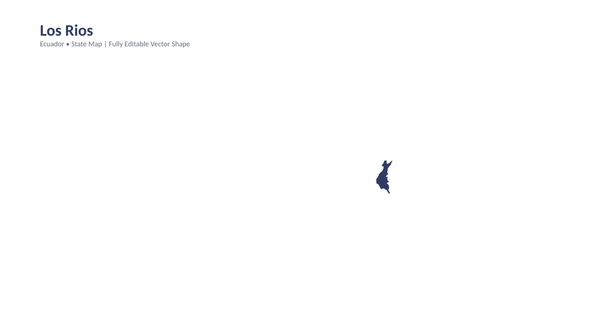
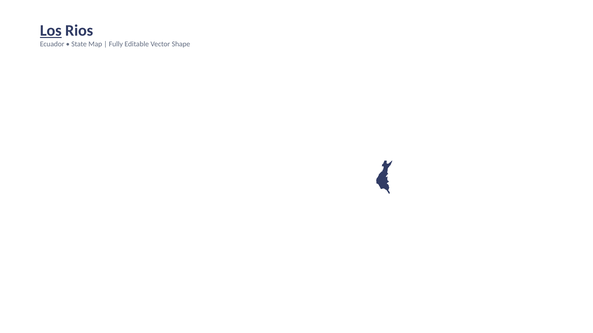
Los underline: none -> present
